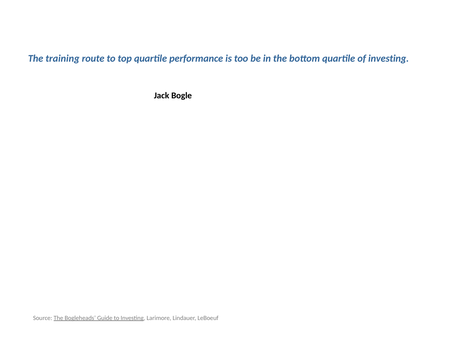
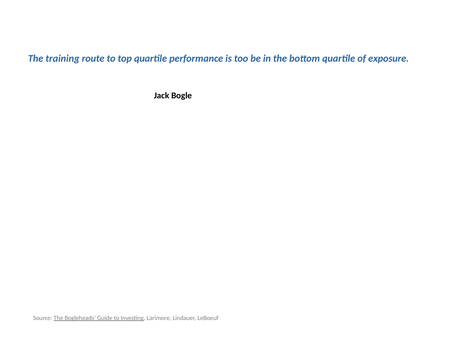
of investing: investing -> exposure
